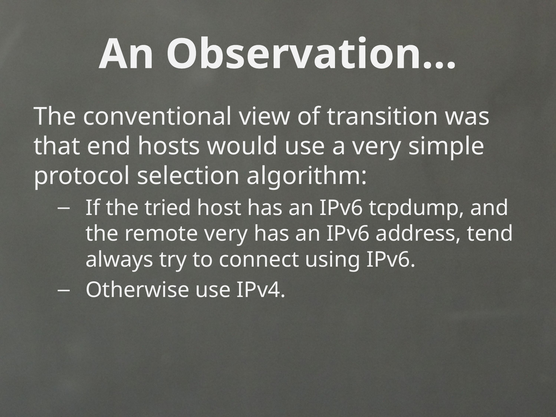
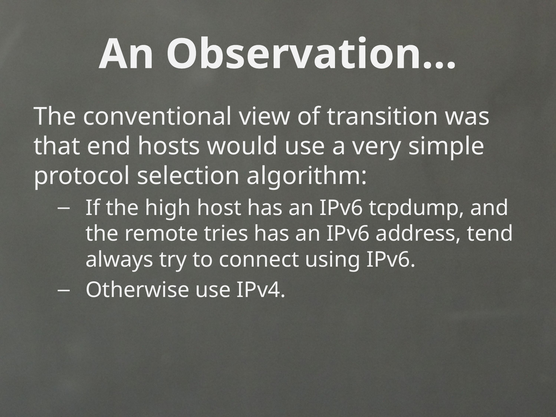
tried: tried -> high
remote very: very -> tries
